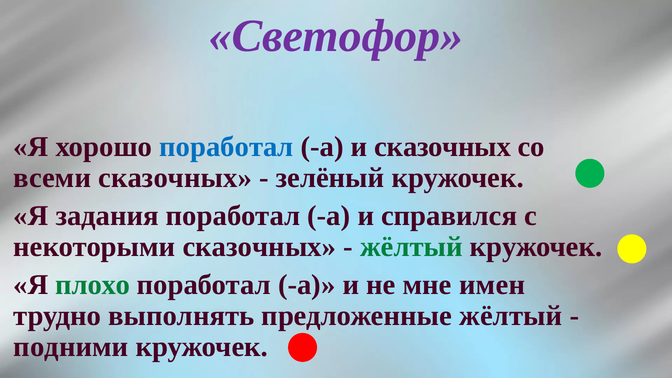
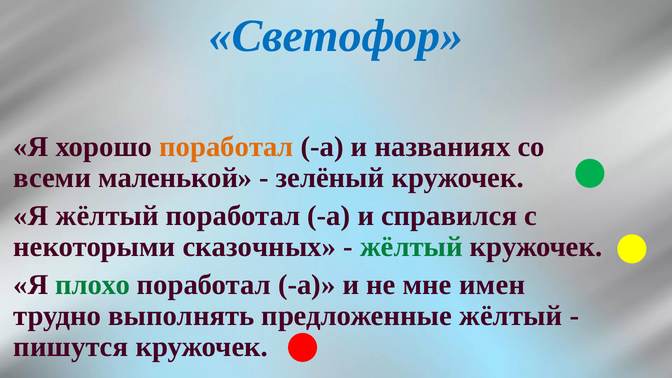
Светофор colour: purple -> blue
поработал at (226, 147) colour: blue -> orange
и сказочных: сказочных -> названиях
всеми сказочных: сказочных -> маленькой
Я задания: задания -> жёлтый
подними: подними -> пишутся
